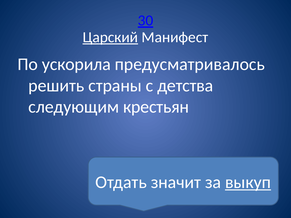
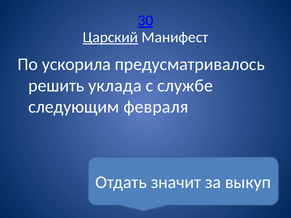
страны: страны -> уклада
детства: детства -> службе
крестьян: крестьян -> февраля
выкуп underline: present -> none
